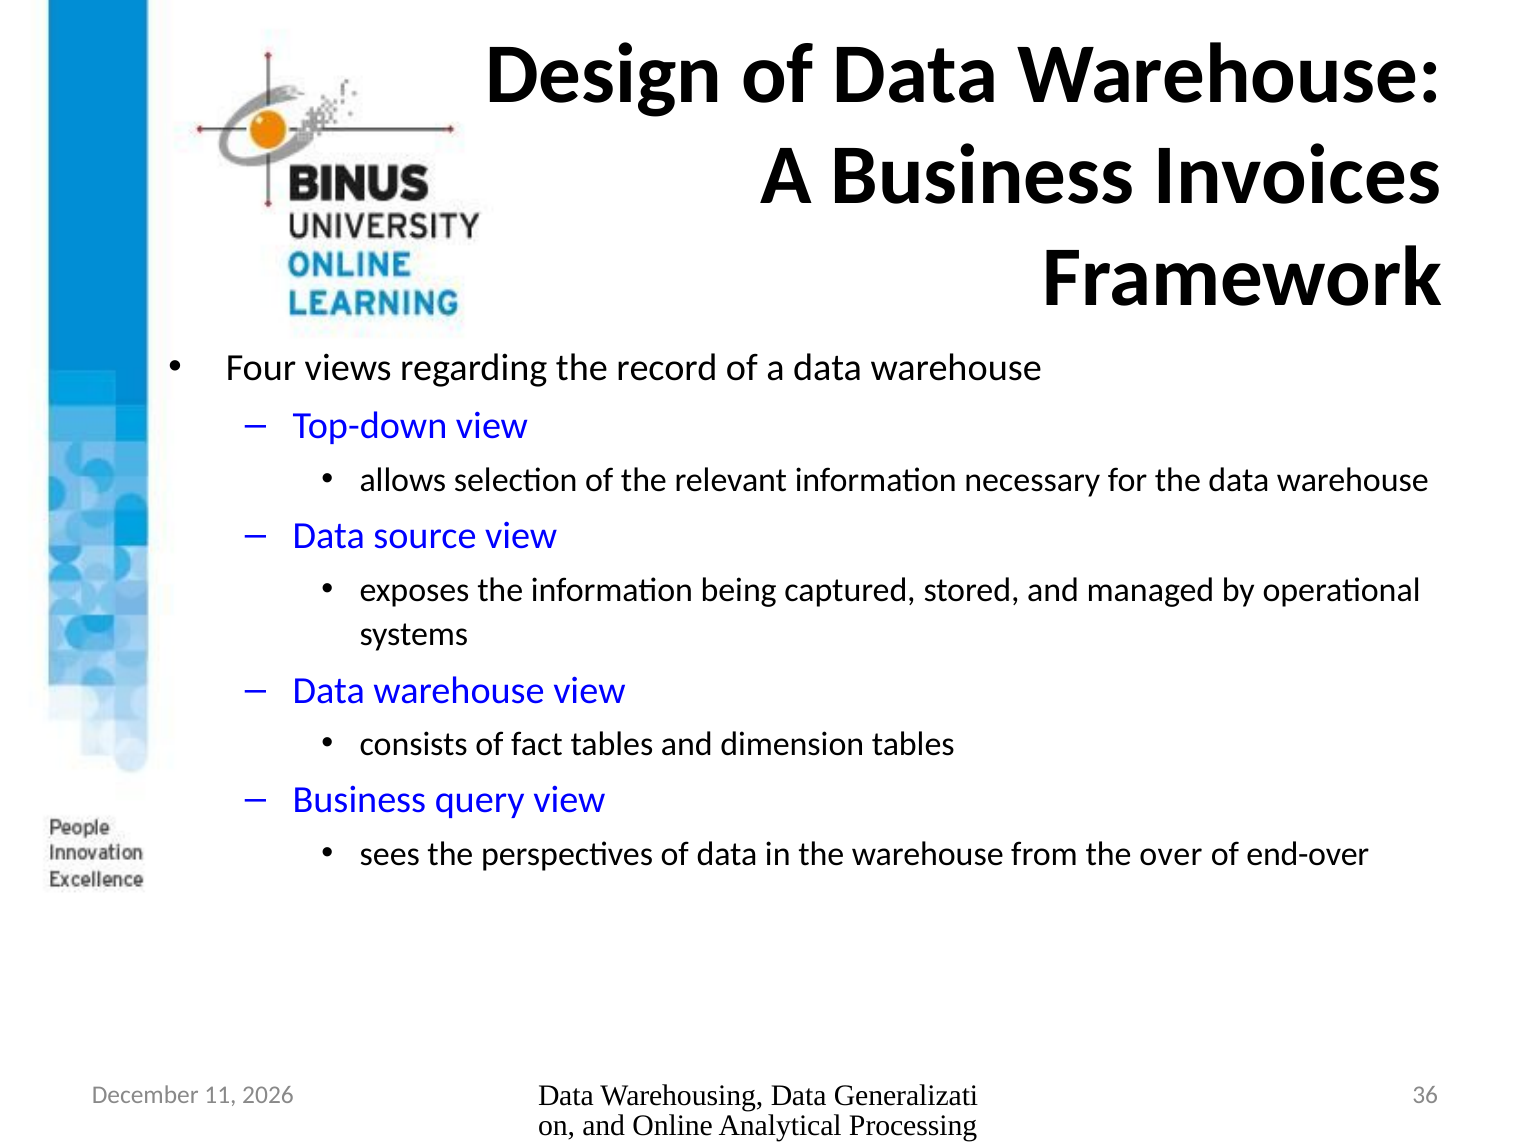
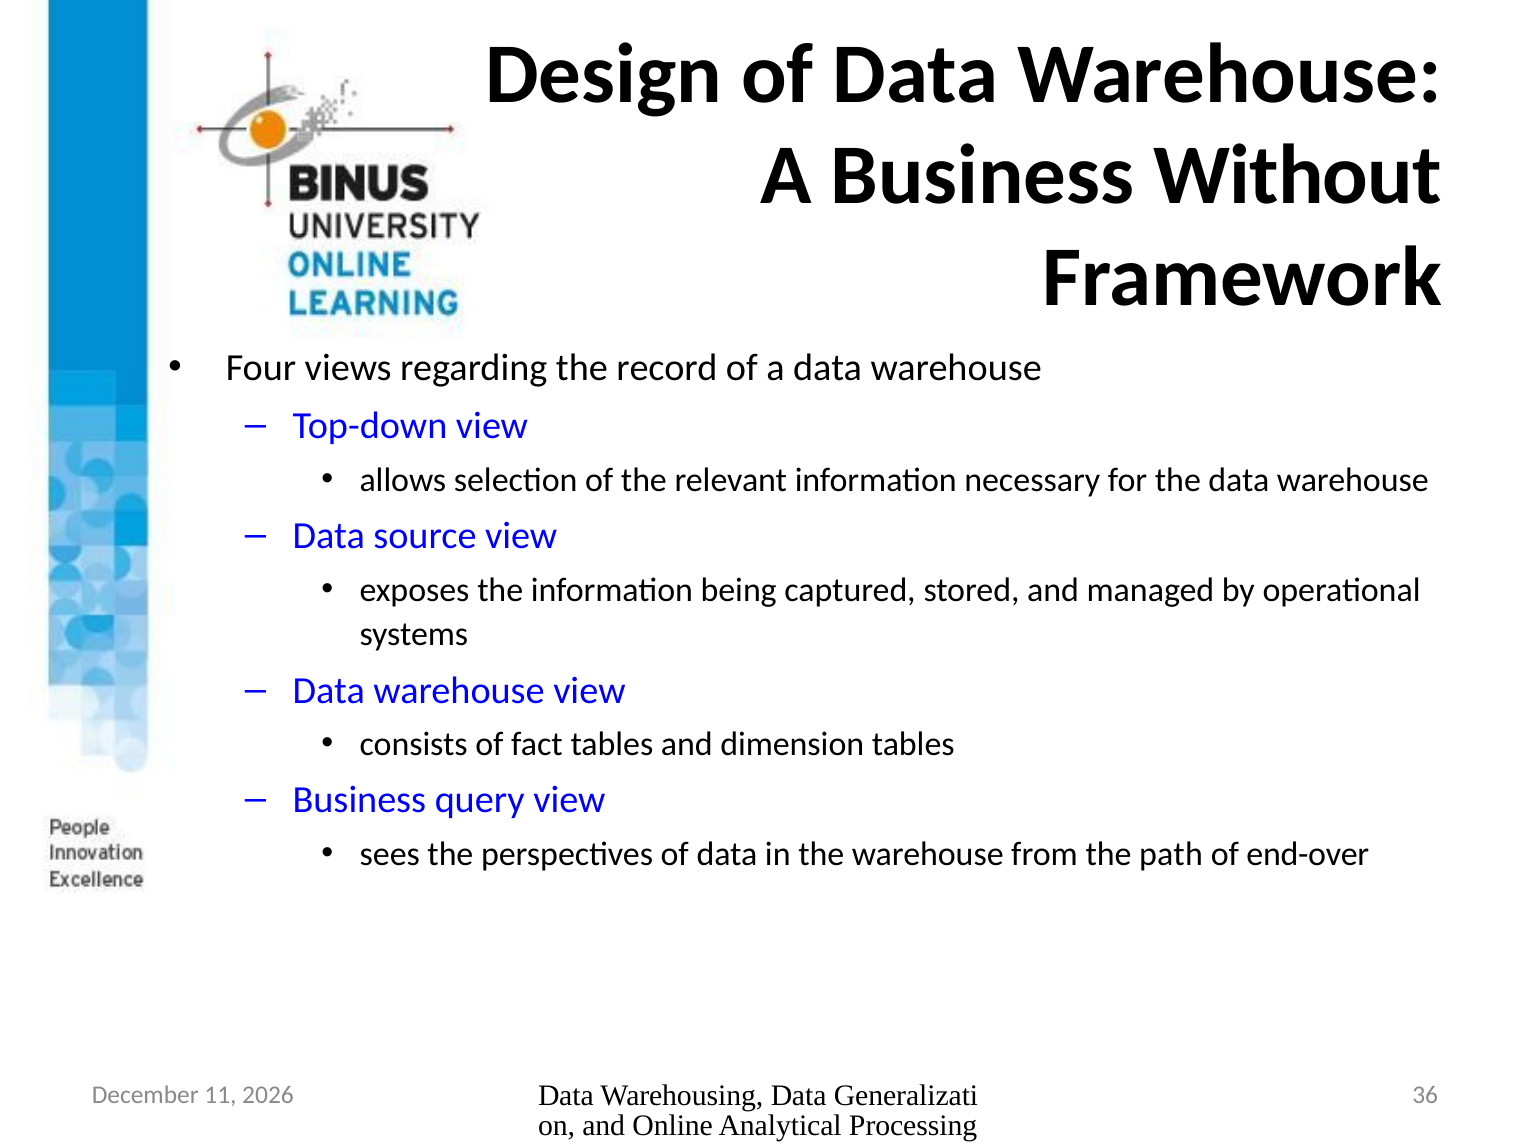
Invoices: Invoices -> Without
over: over -> path
